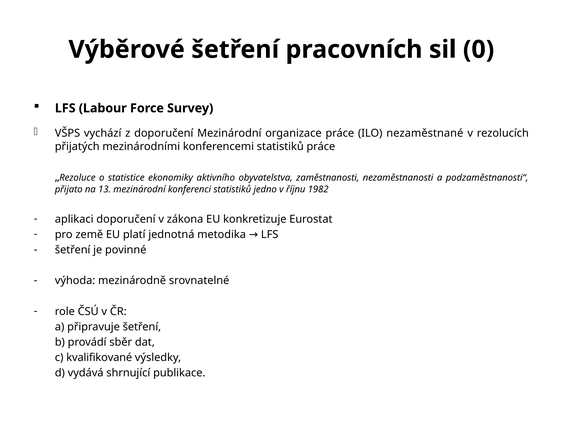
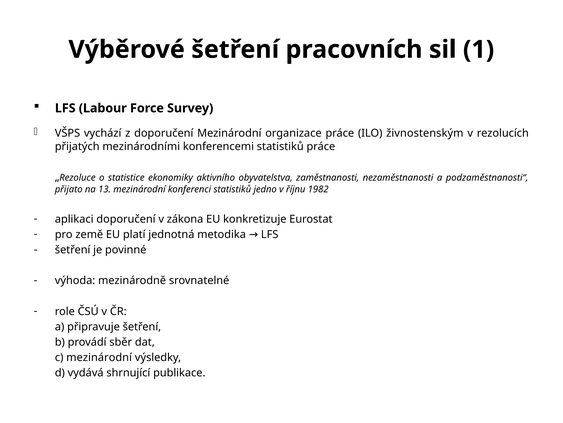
0: 0 -> 1
nezaměstnané: nezaměstnané -> živnostenským
c kvalifikované: kvalifikované -> mezinárodní
